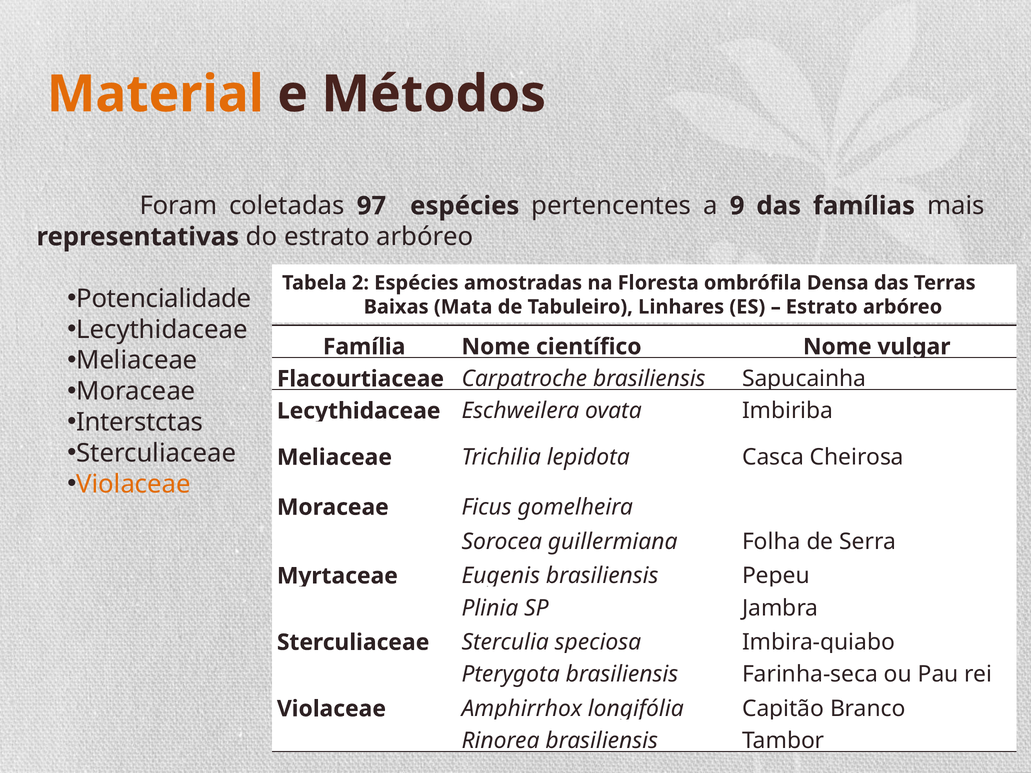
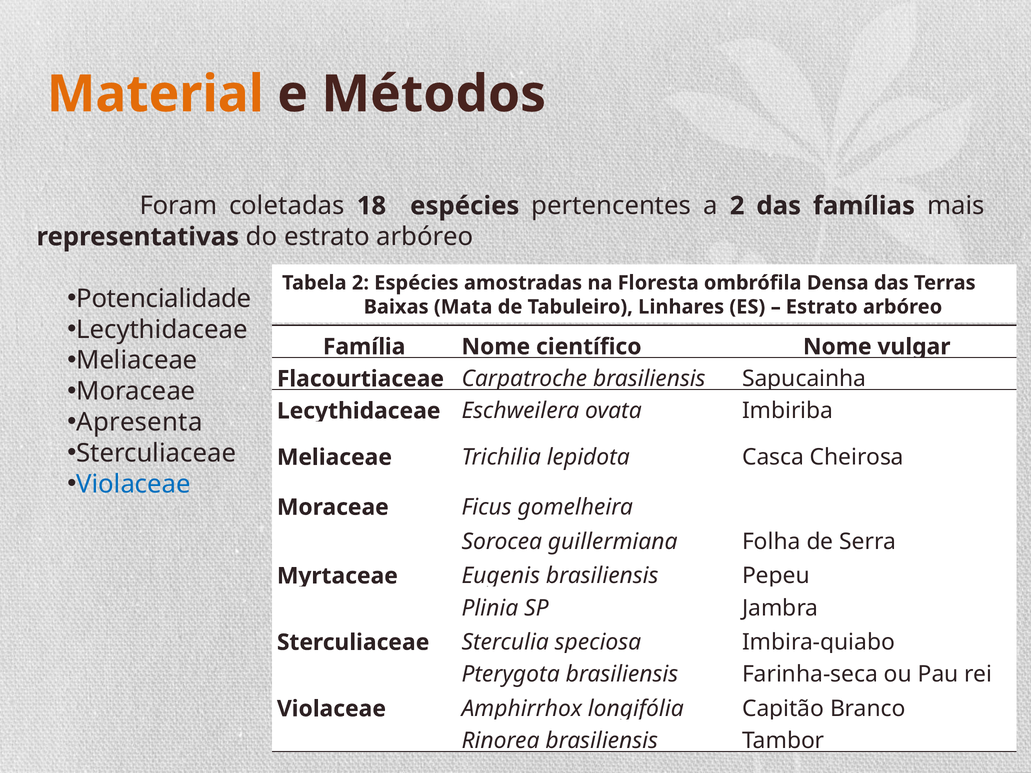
97: 97 -> 18
a 9: 9 -> 2
Interstctas: Interstctas -> Apresenta
Violaceae at (134, 484) colour: orange -> blue
